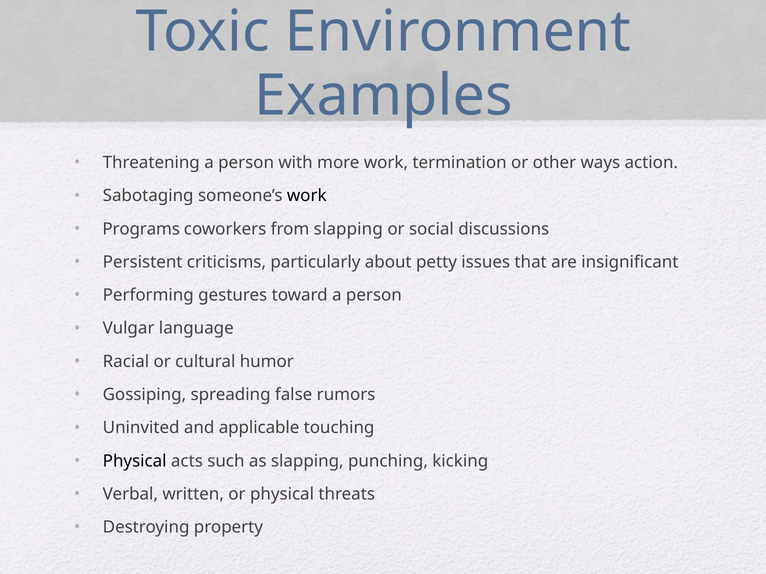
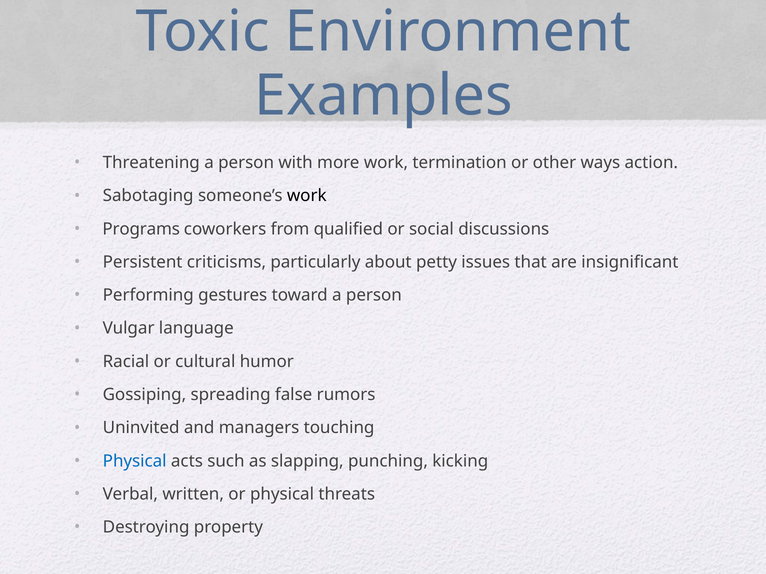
from slapping: slapping -> qualified
applicable: applicable -> managers
Physical at (135, 461) colour: black -> blue
